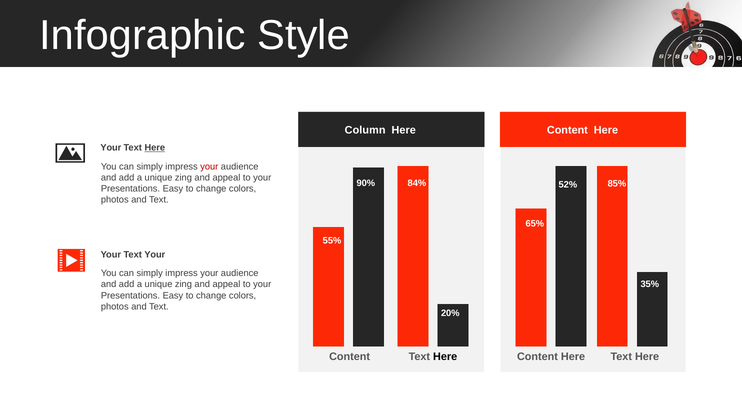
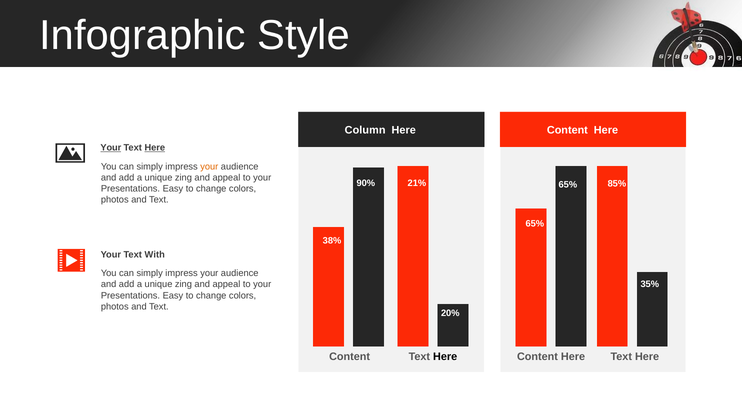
Your at (111, 148) underline: none -> present
your at (209, 166) colour: red -> orange
84%: 84% -> 21%
52% at (568, 184): 52% -> 65%
55%: 55% -> 38%
Your Text Your: Your -> With
